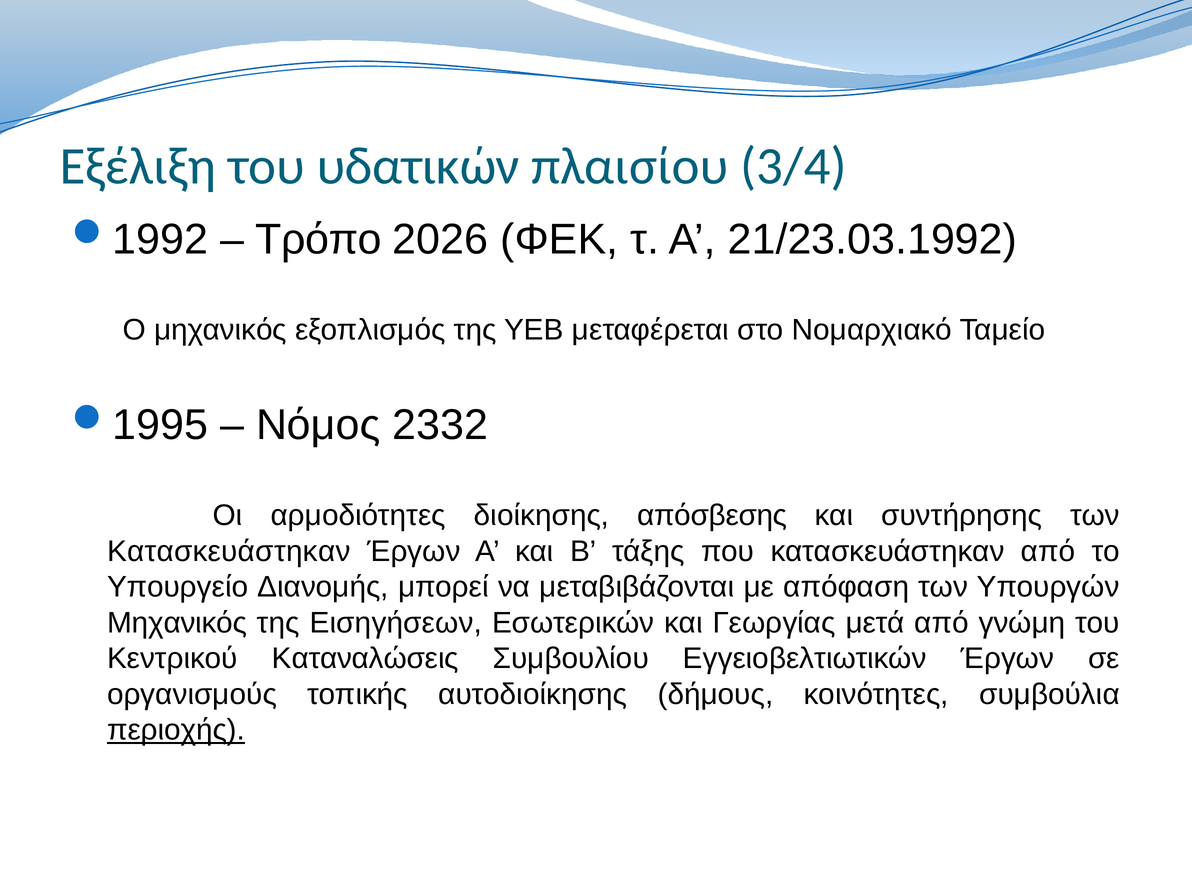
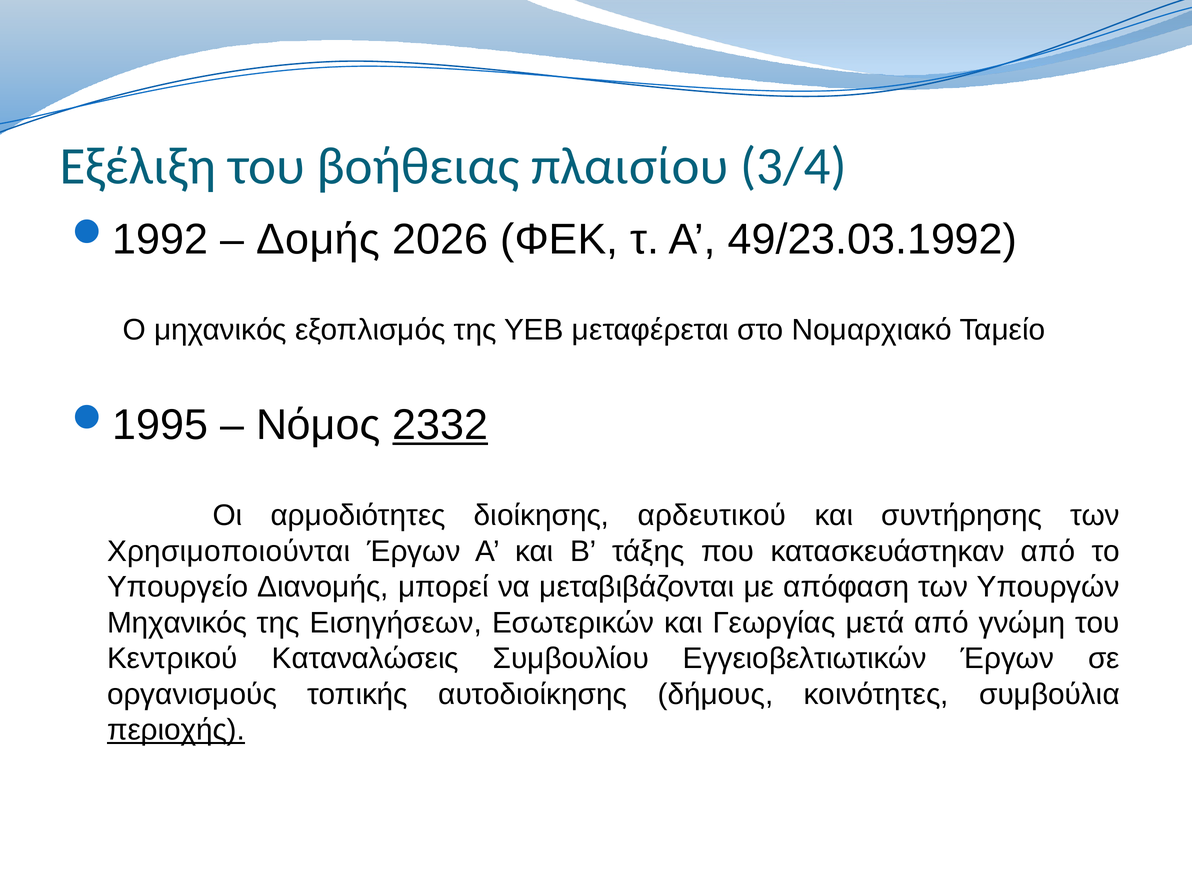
υδατικών: υδατικών -> βοήθειας
Τρόπο: Τρόπο -> Δομής
21/23.03.1992: 21/23.03.1992 -> 49/23.03.1992
2332 underline: none -> present
απόσβεσης: απόσβεσης -> αρδευτικού
Κατασκευάστηκαν at (229, 551): Κατασκευάστηκαν -> Χρησιμοποιούνται
